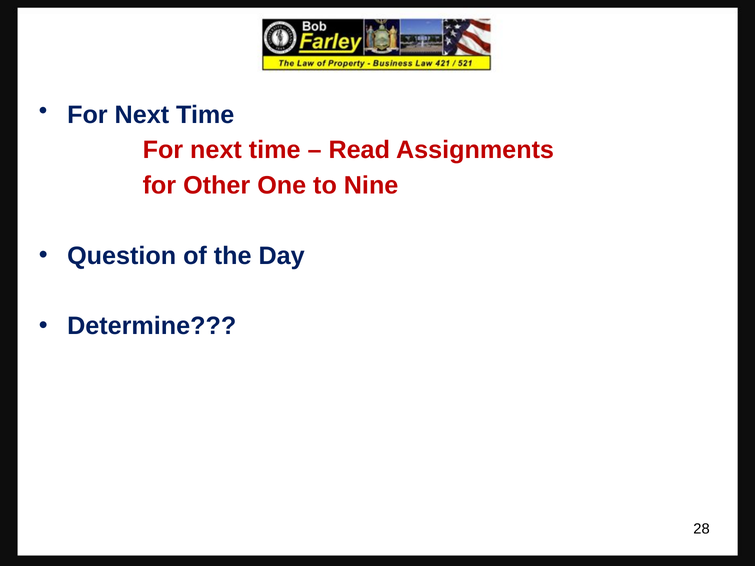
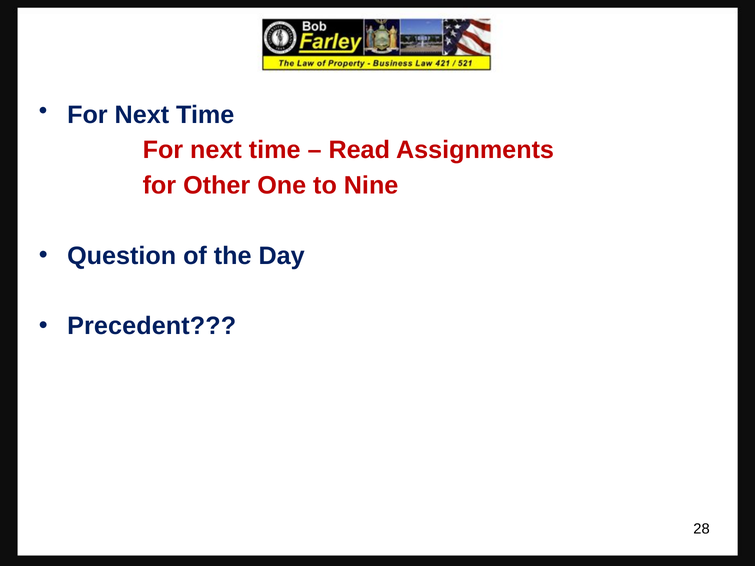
Determine: Determine -> Precedent
